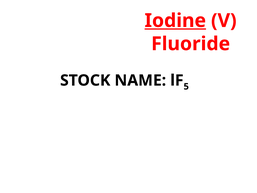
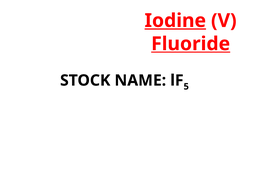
Fluoride underline: none -> present
